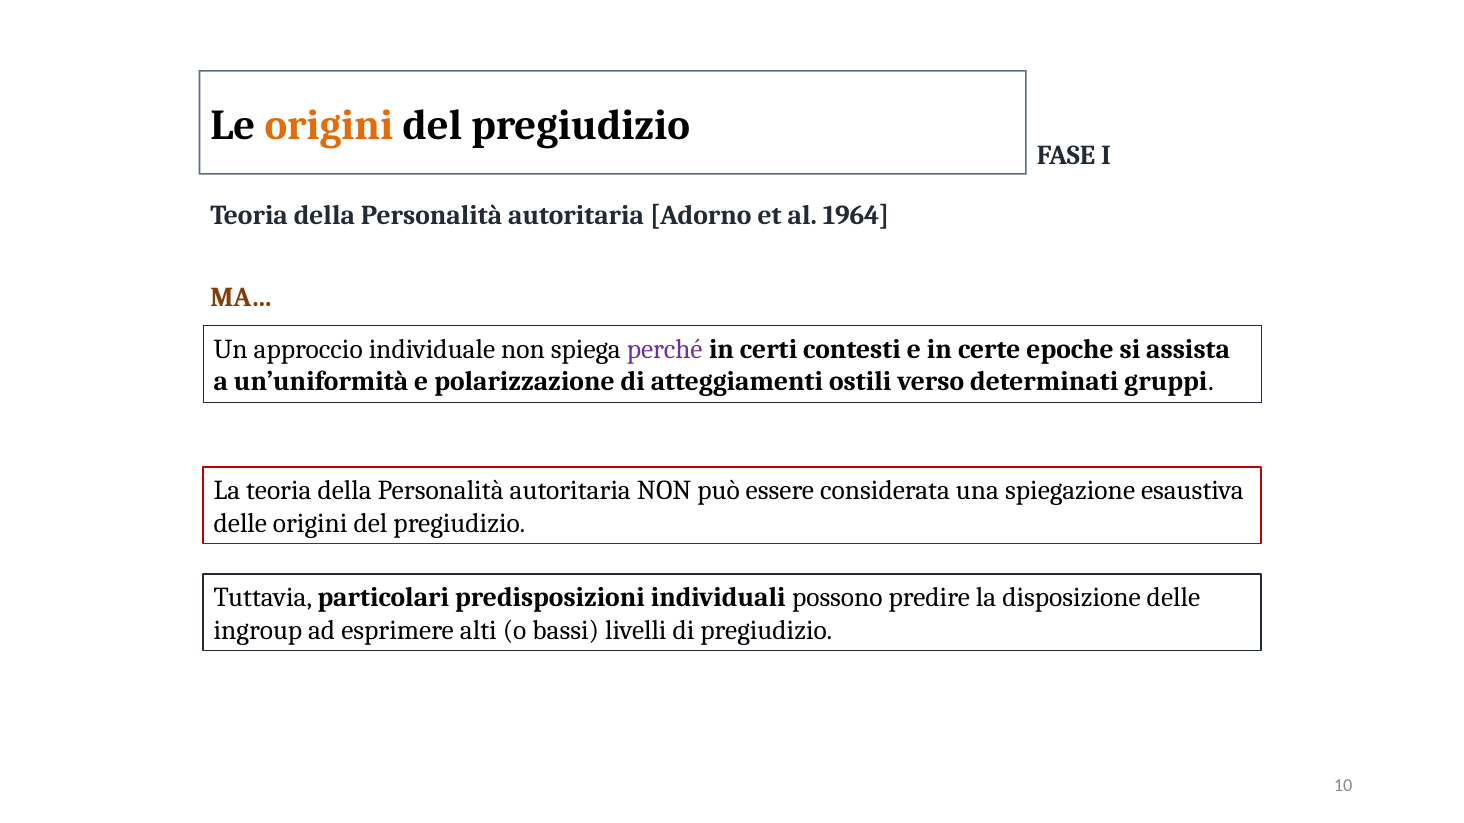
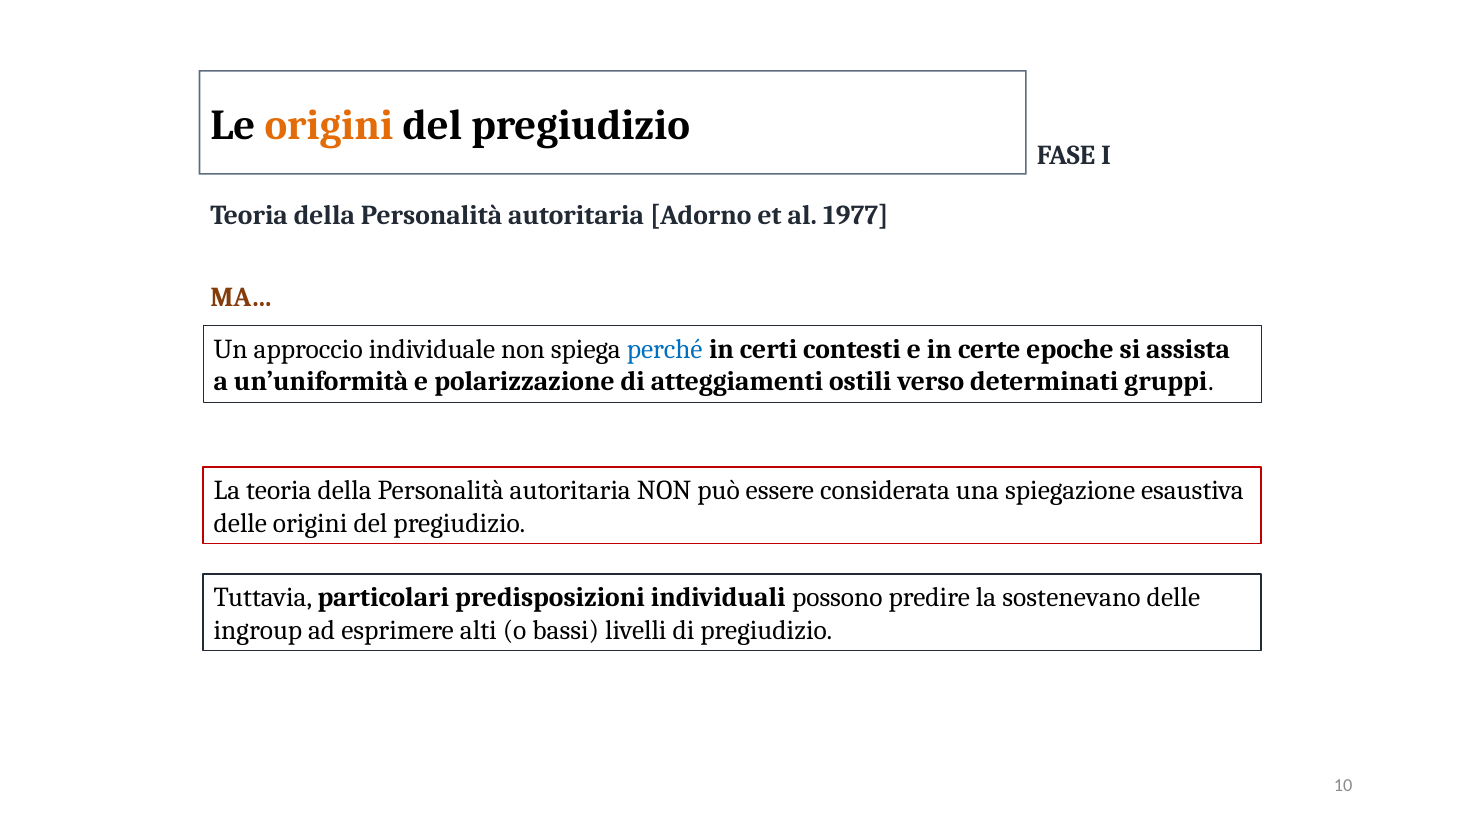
1964: 1964 -> 1977
perché colour: purple -> blue
disposizione: disposizione -> sostenevano
